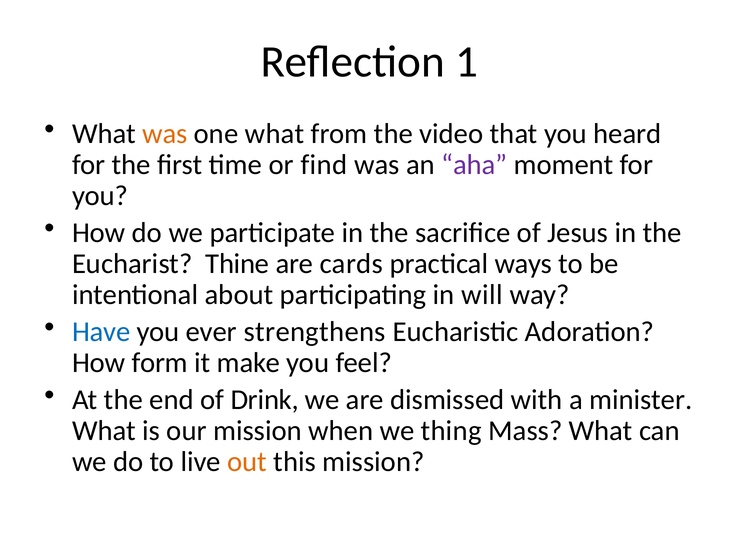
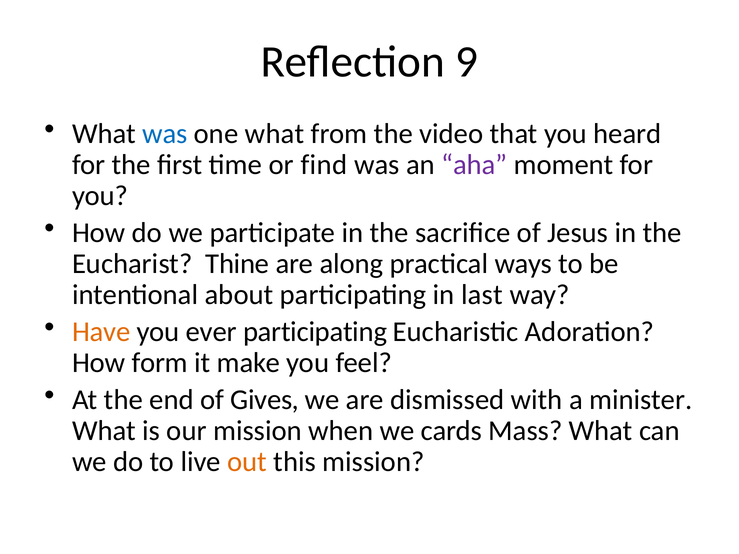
1: 1 -> 9
was at (165, 134) colour: orange -> blue
cards: cards -> along
will: will -> last
Have colour: blue -> orange
ever strengthens: strengthens -> participating
Drink: Drink -> Gives
thing: thing -> cards
